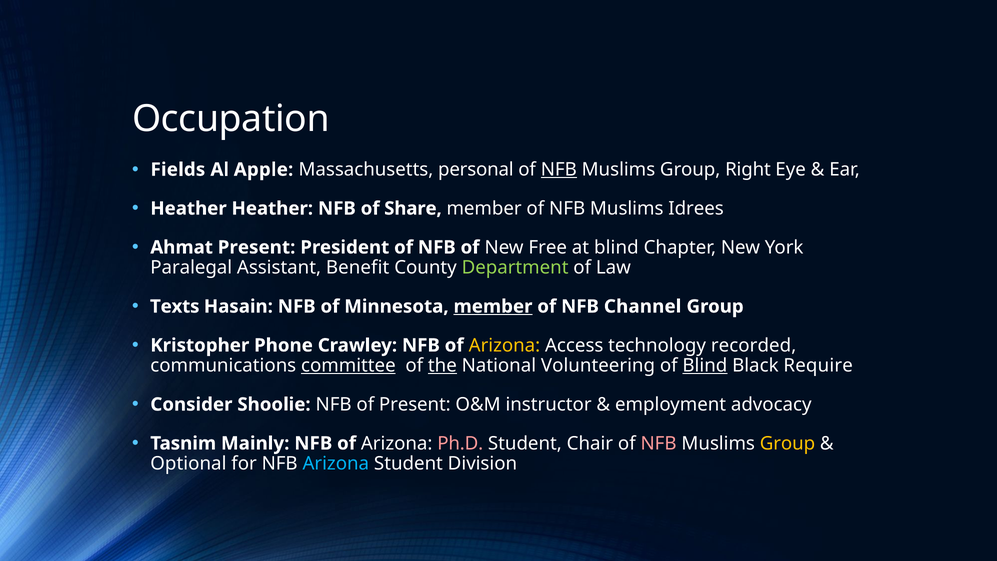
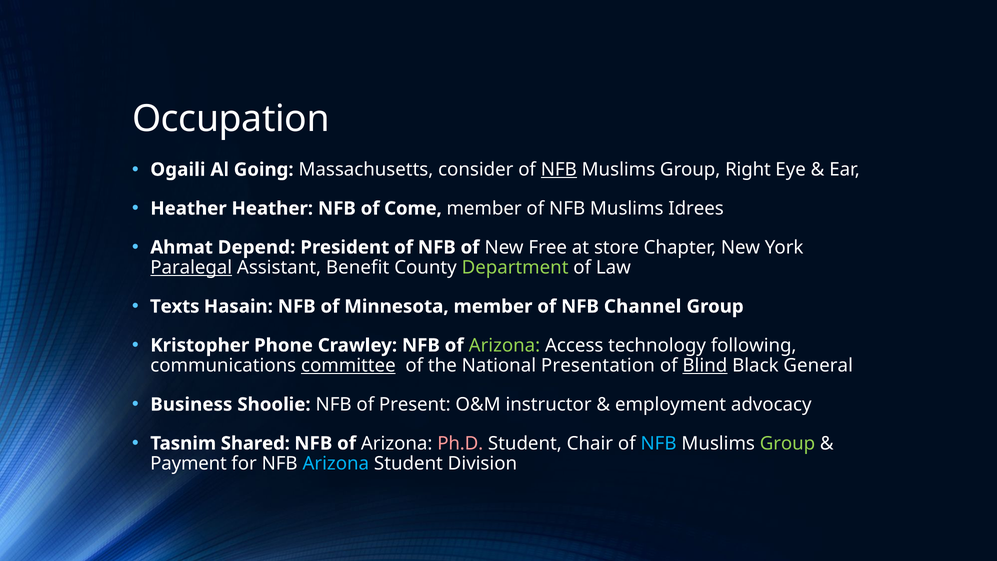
Fields: Fields -> Ogaili
Apple: Apple -> Going
personal: personal -> consider
Share: Share -> Come
Ahmat Present: Present -> Depend
at blind: blind -> store
Paralegal underline: none -> present
member at (493, 306) underline: present -> none
Arizona at (504, 345) colour: yellow -> light green
recorded: recorded -> following
the underline: present -> none
Volunteering: Volunteering -> Presentation
Require: Require -> General
Consider: Consider -> Business
Mainly: Mainly -> Shared
NFB at (659, 443) colour: pink -> light blue
Group at (787, 443) colour: yellow -> light green
Optional: Optional -> Payment
